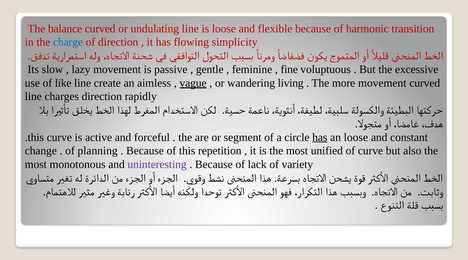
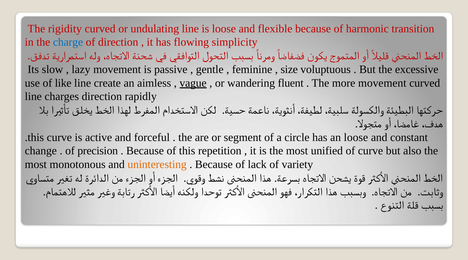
balance: balance -> rigidity
fine: fine -> size
living: living -> fluent
has at (320, 137) underline: present -> none
planning: planning -> precision
uninteresting colour: purple -> orange
